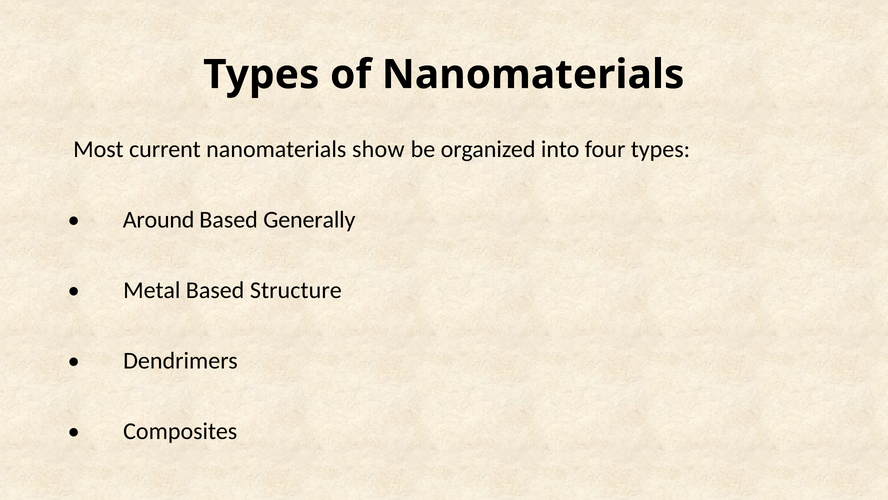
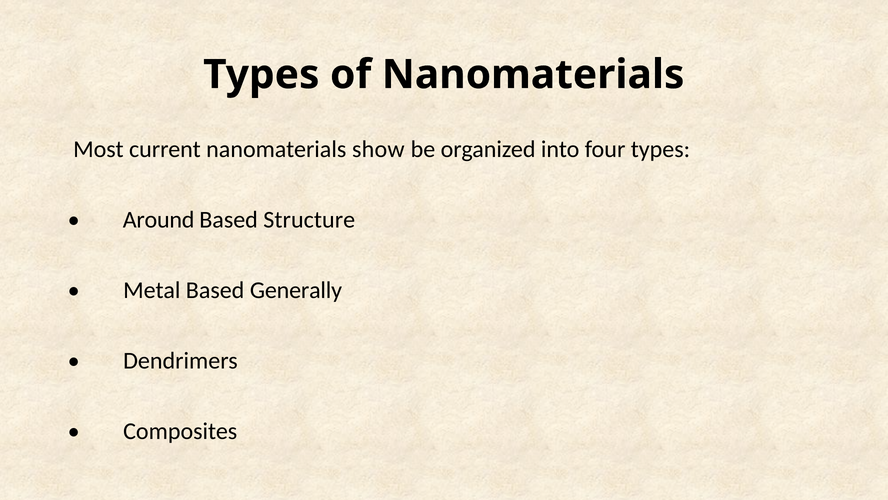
Generally: Generally -> Structure
Structure: Structure -> Generally
